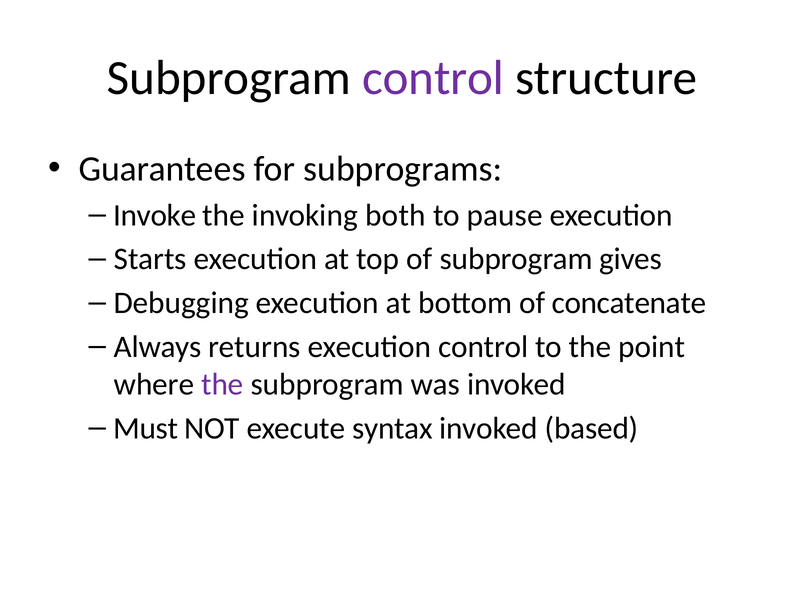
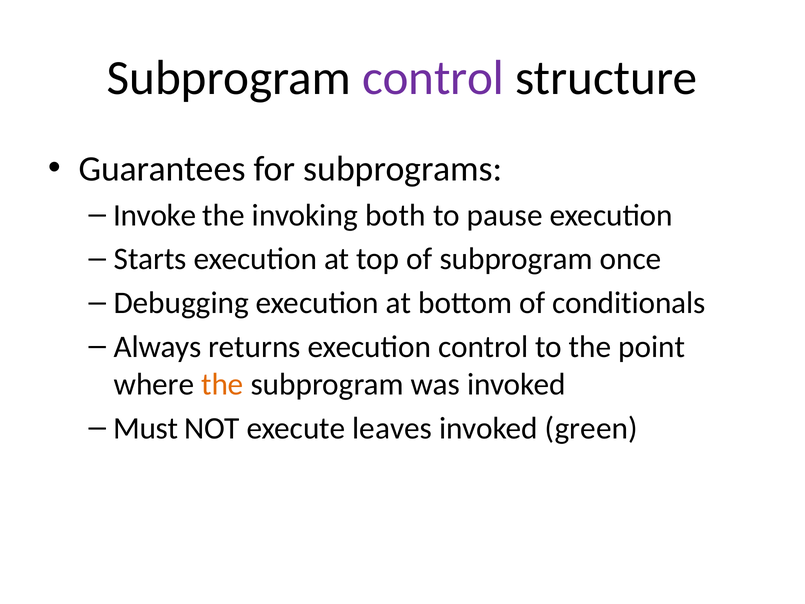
gives: gives -> once
concatenate: concatenate -> conditionals
the at (222, 384) colour: purple -> orange
syntax: syntax -> leaves
based: based -> green
